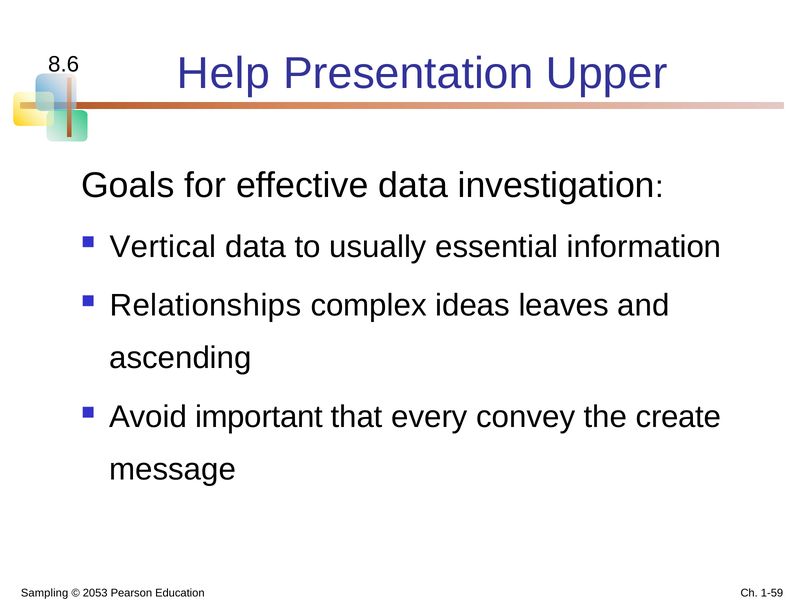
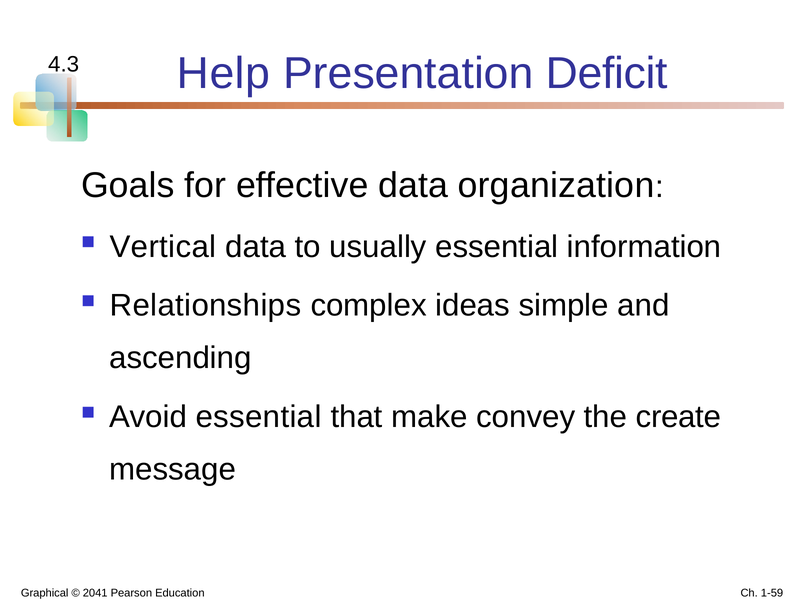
Upper: Upper -> Deficit
8.6: 8.6 -> 4.3
investigation: investigation -> organization
leaves: leaves -> simple
Avoid important: important -> essential
every: every -> make
Sampling: Sampling -> Graphical
2053: 2053 -> 2041
